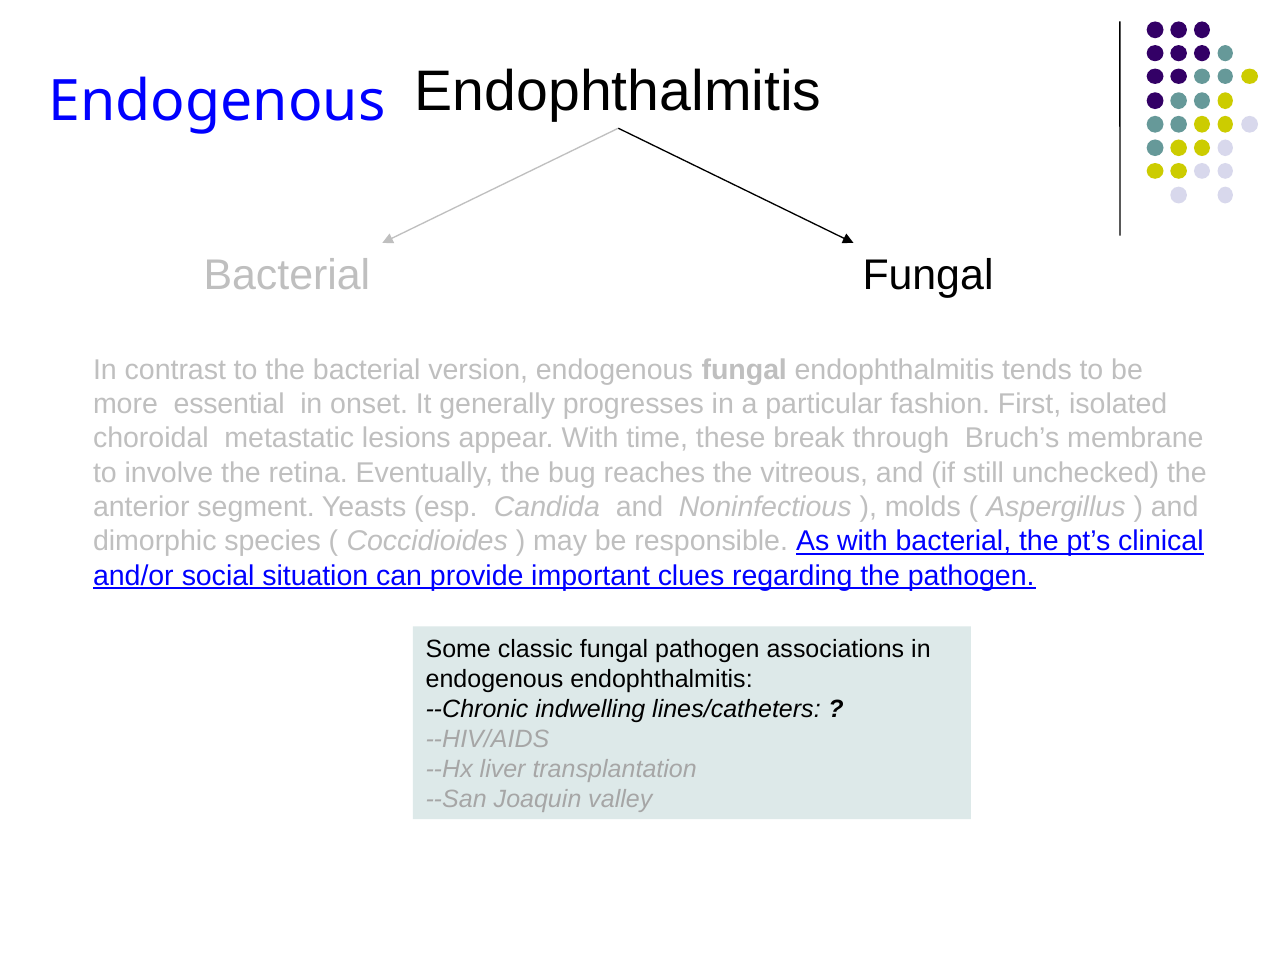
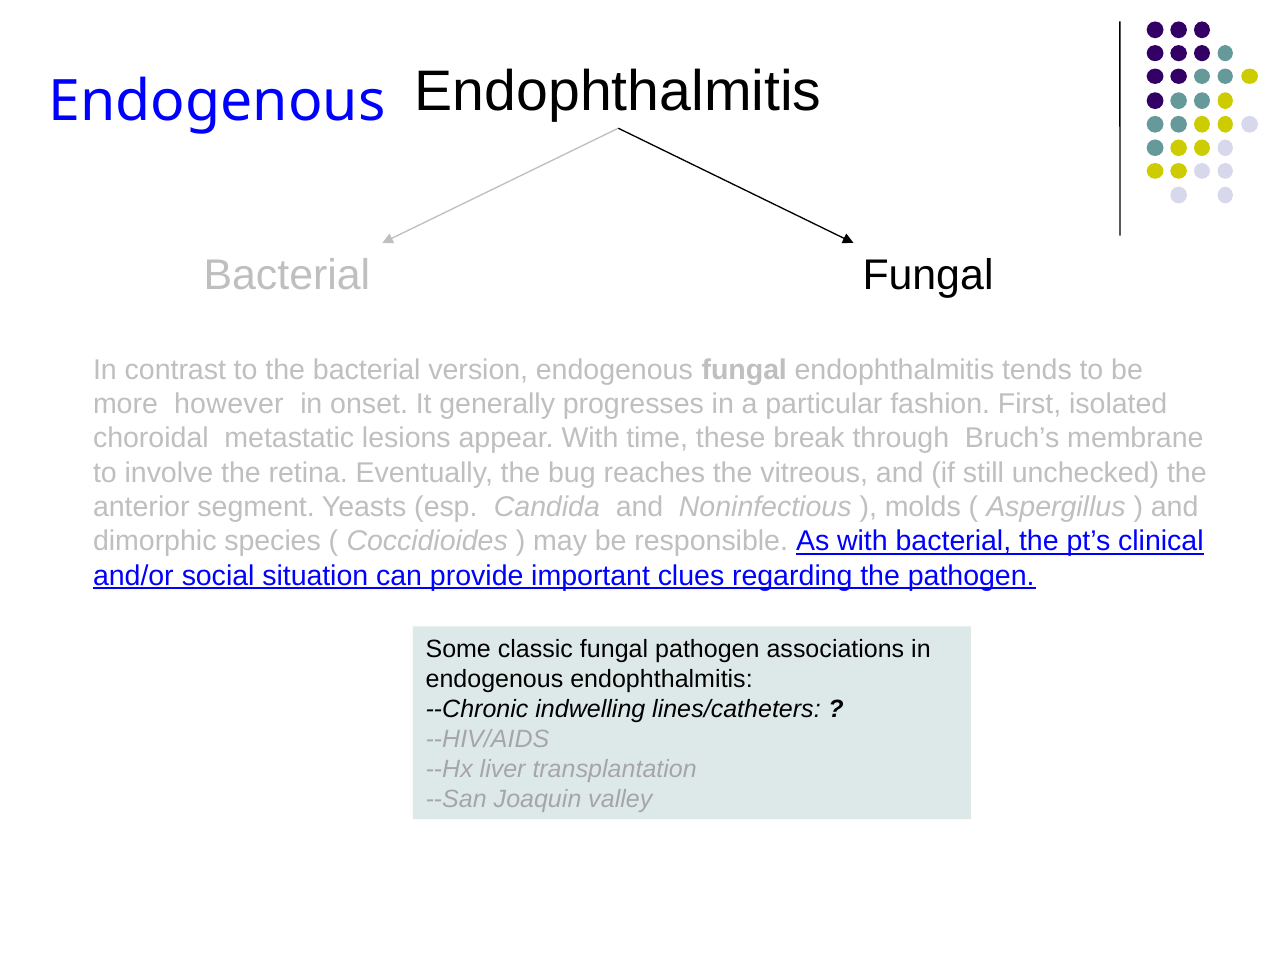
essential: essential -> however
